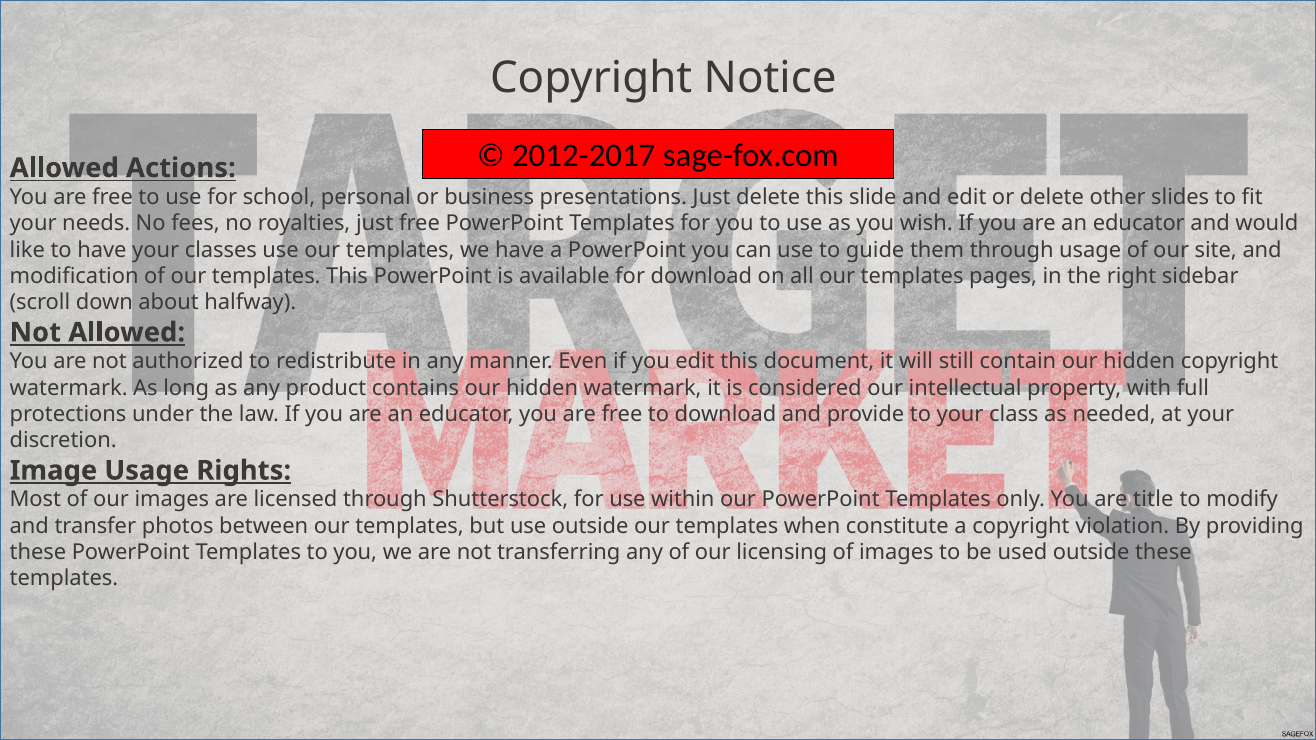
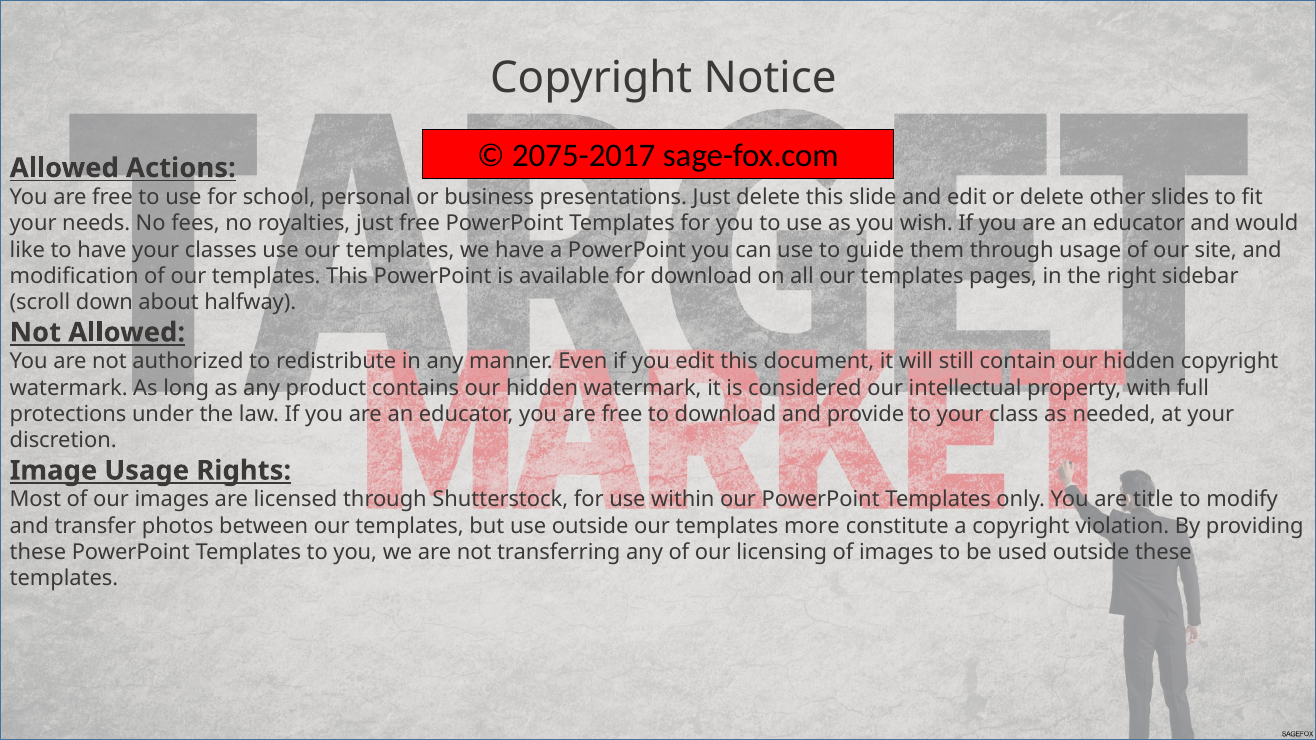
2012-2017: 2012-2017 -> 2075-2017
when: when -> more
